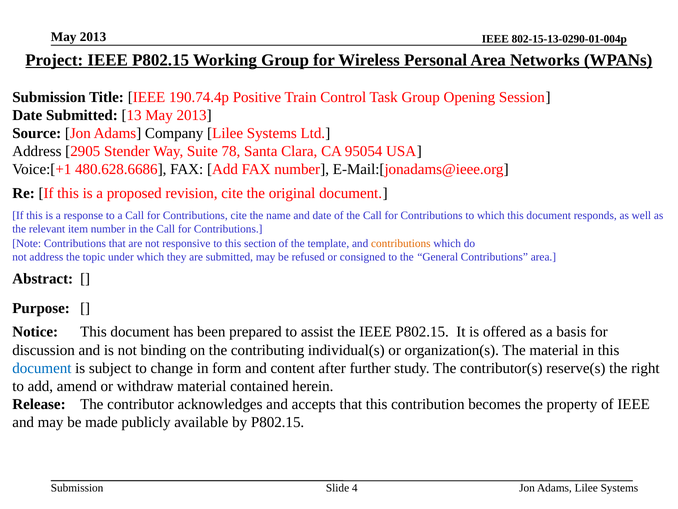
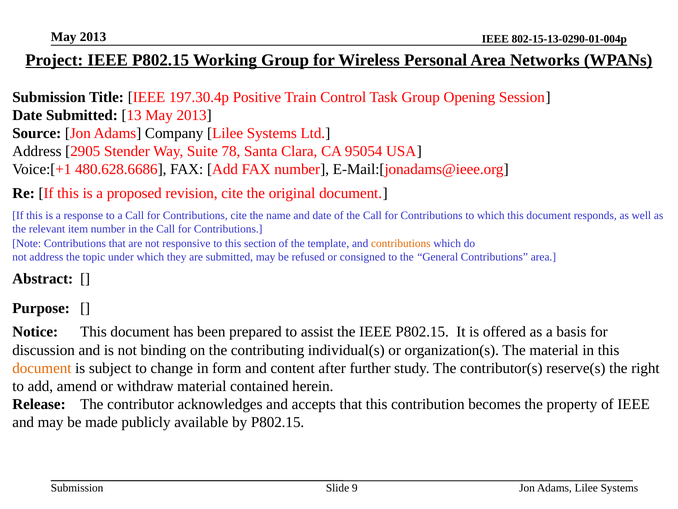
190.74.4p: 190.74.4p -> 197.30.4p
document at (42, 368) colour: blue -> orange
4: 4 -> 9
